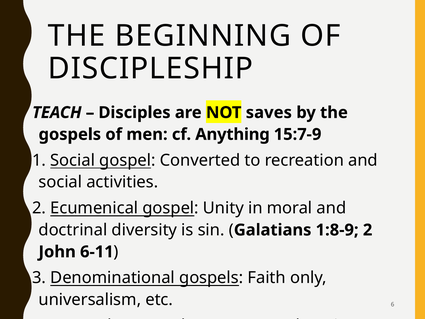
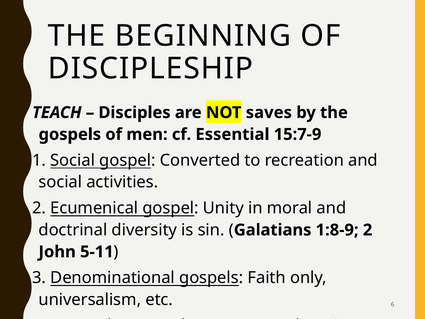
Anything: Anything -> Essential
6-11: 6-11 -> 5-11
